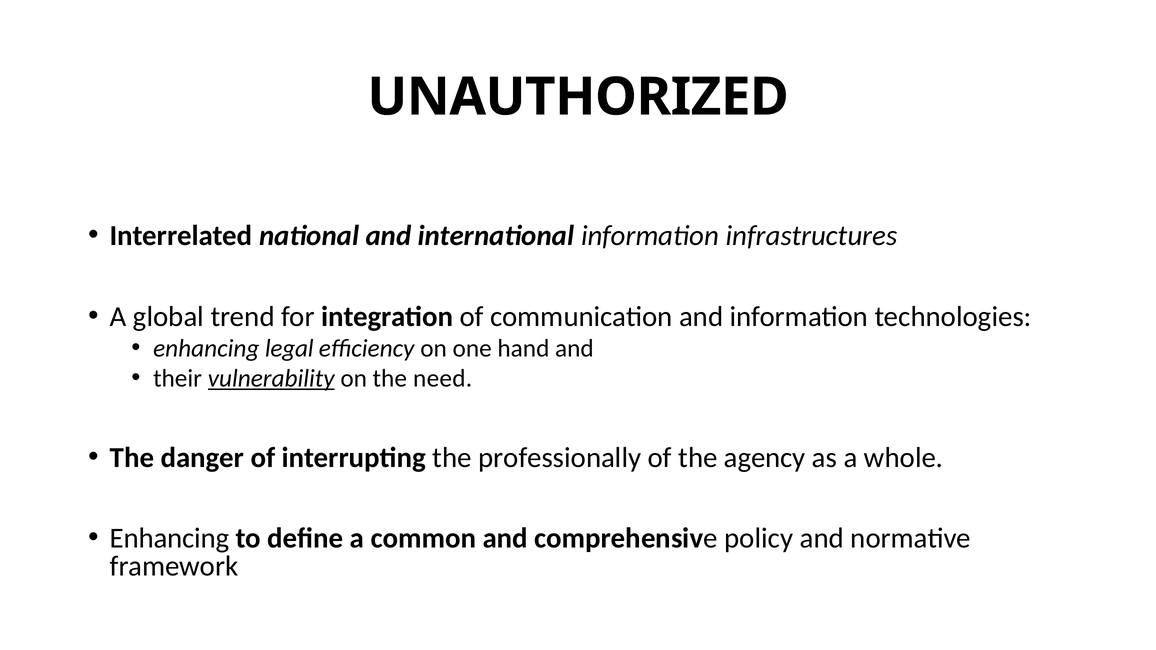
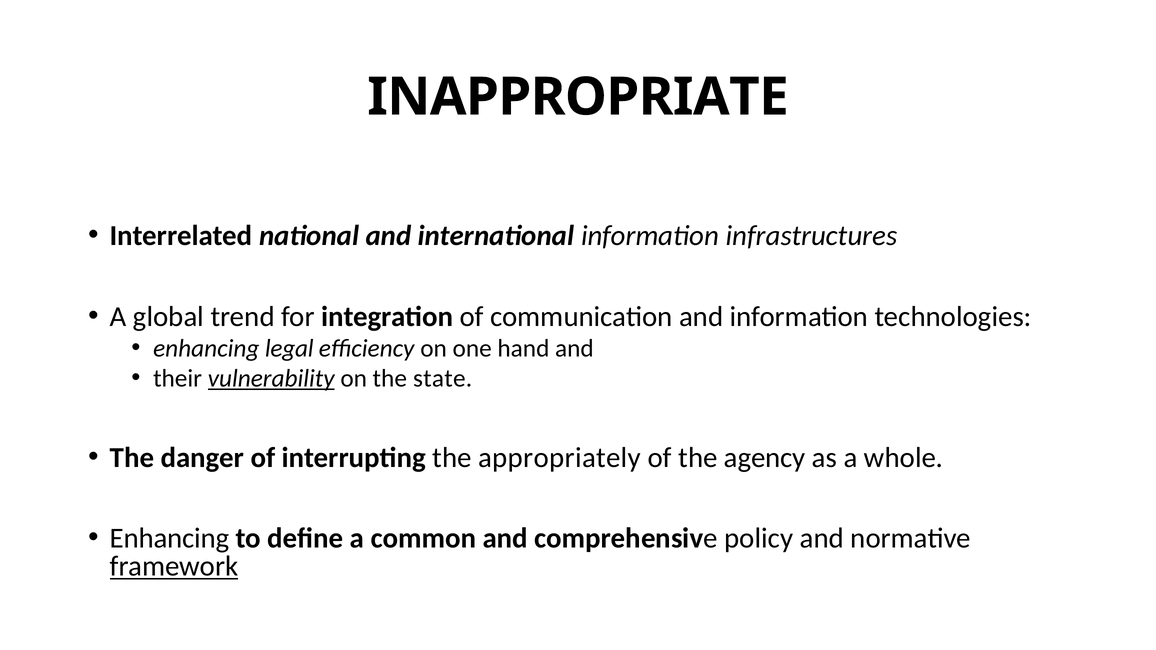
UNAUTHORIZED: UNAUTHORIZED -> INAPPROPRIATE
need: need -> state
professionally: professionally -> appropriately
framework underline: none -> present
